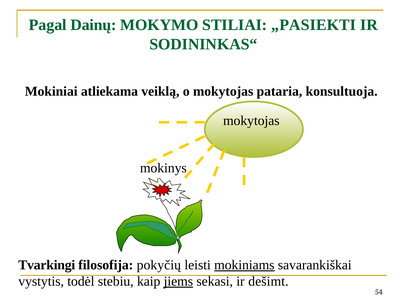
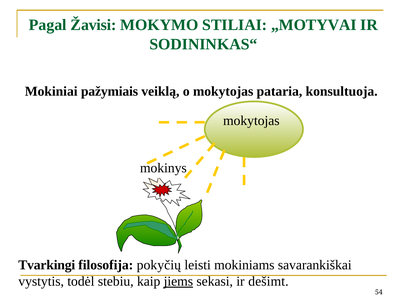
Dainų: Dainų -> Žavisi
„PASIEKTI: „PASIEKTI -> „MOTYVAI
atliekama: atliekama -> pažymiais
mokiniams underline: present -> none
